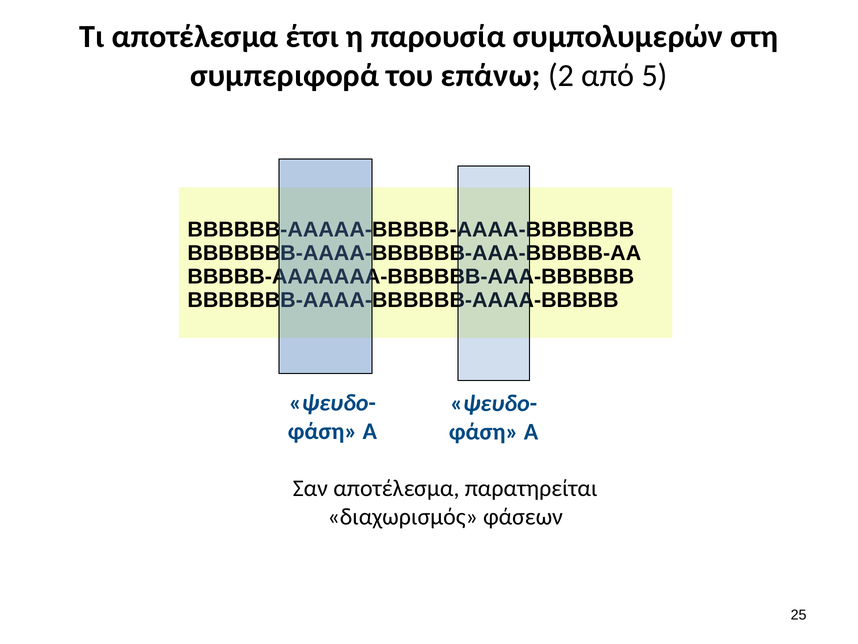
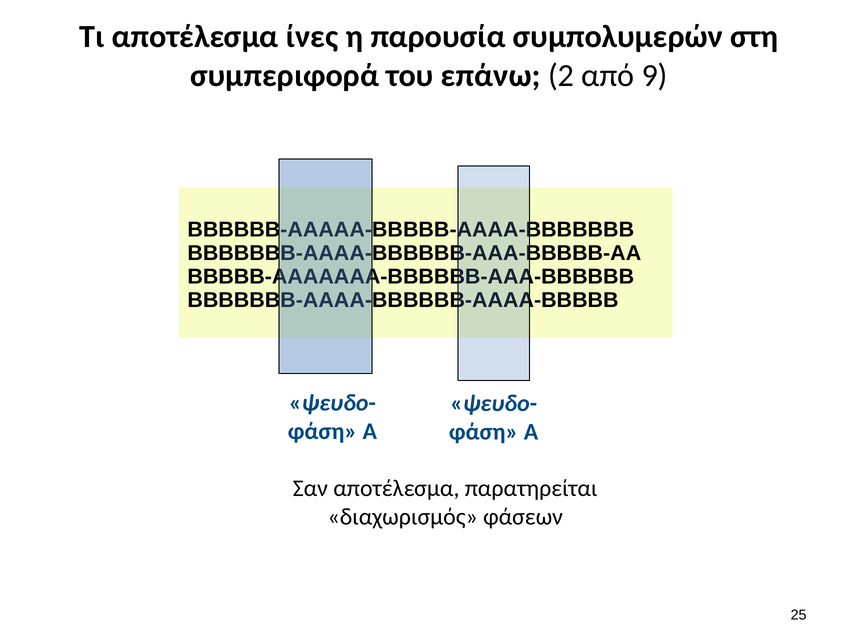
έτσι: έτσι -> ίνες
5: 5 -> 9
